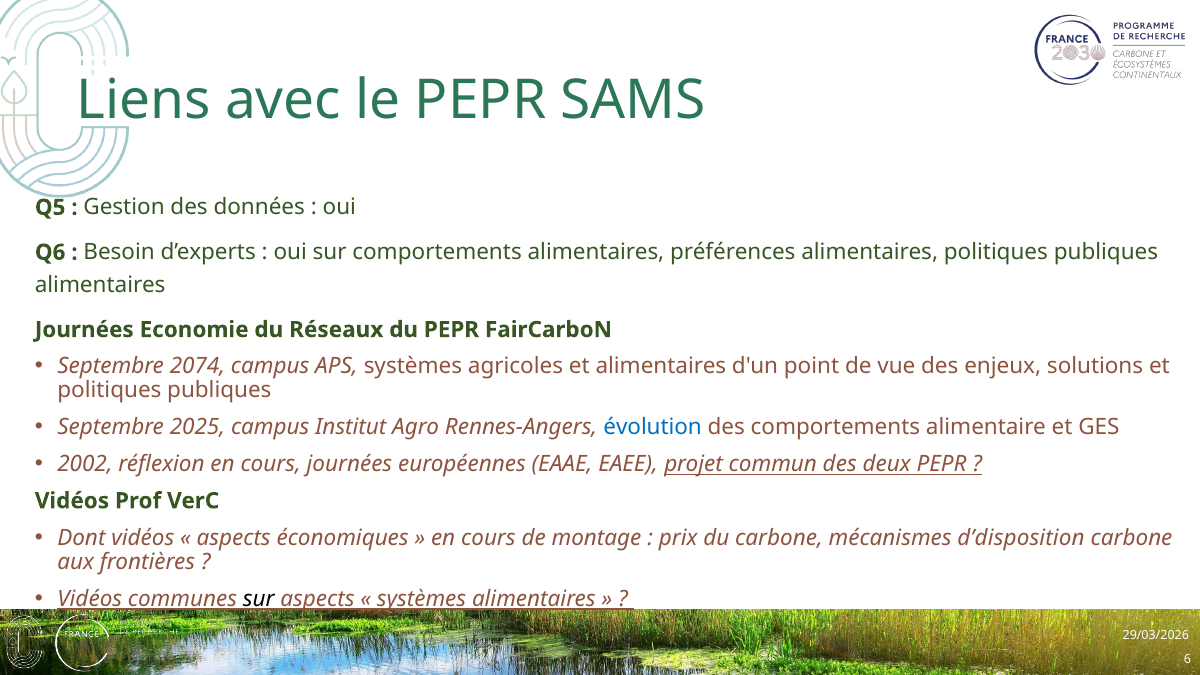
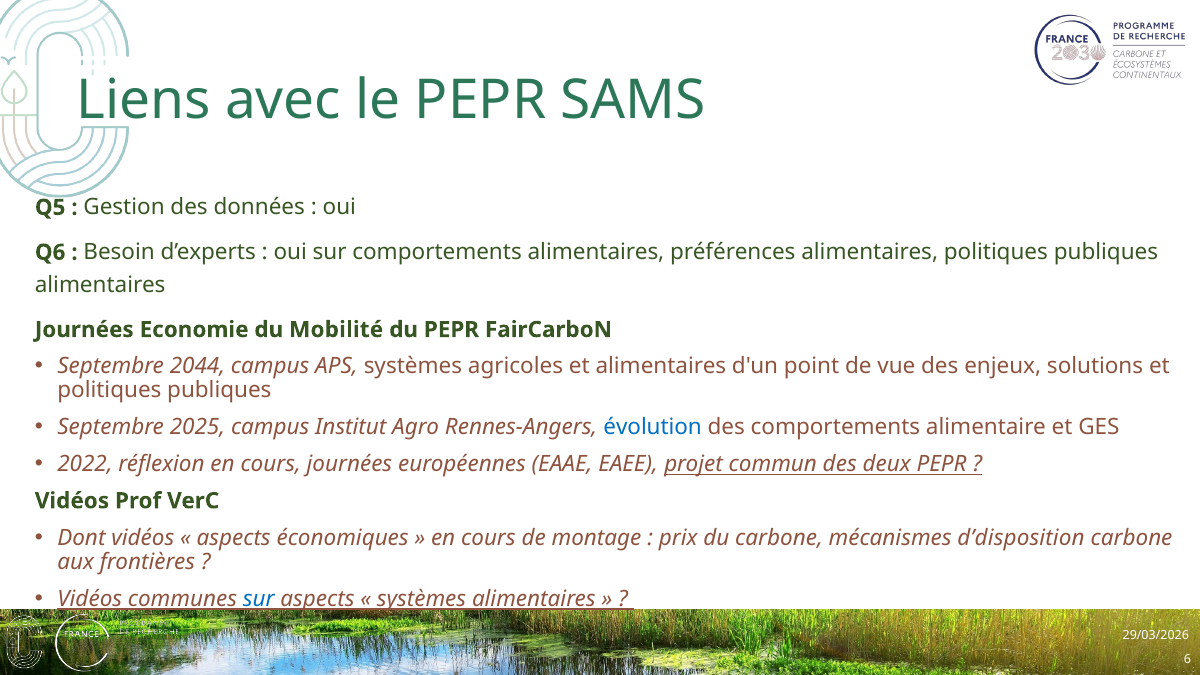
Réseaux: Réseaux -> Mobilité
2074: 2074 -> 2044
2002: 2002 -> 2022
sur at (259, 599) colour: black -> blue
